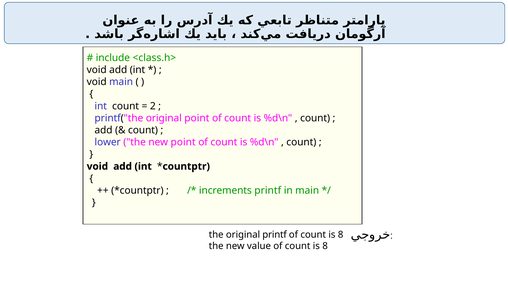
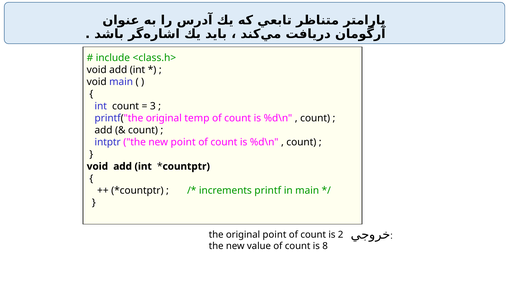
2: 2 -> 3
original point: point -> temp
lower: lower -> intptr
original printf: printf -> point
8 at (341, 234): 8 -> 2
